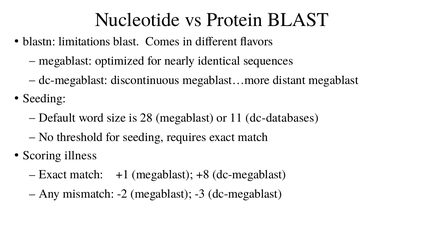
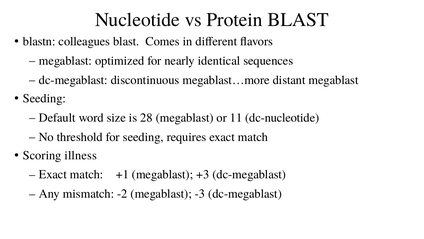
limitations: limitations -> colleagues
dc-databases: dc-databases -> dc-nucleotide
+8: +8 -> +3
